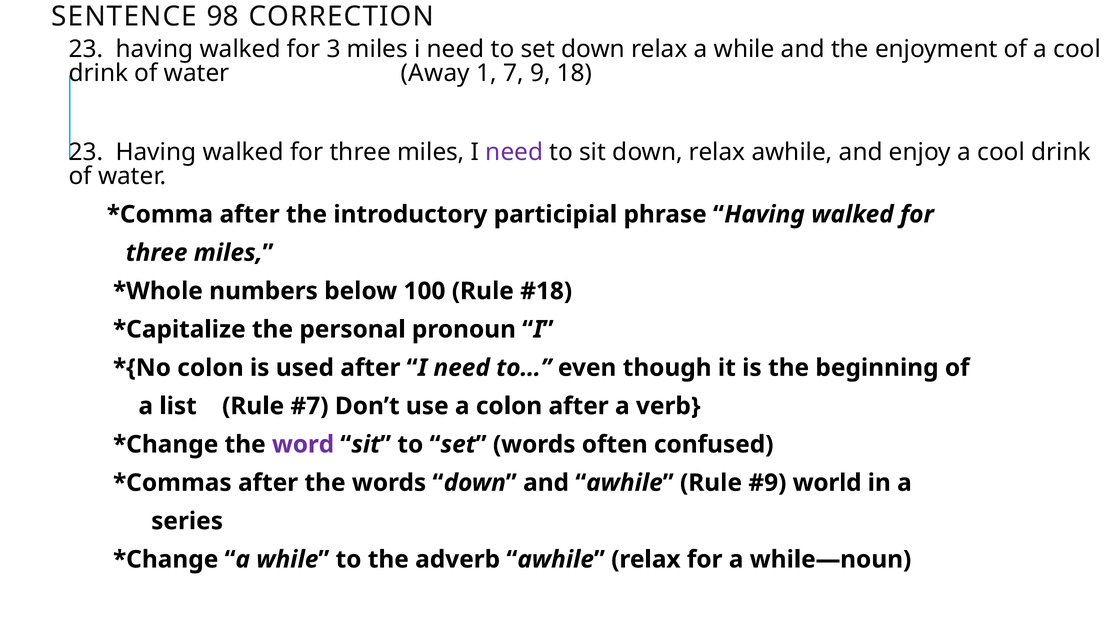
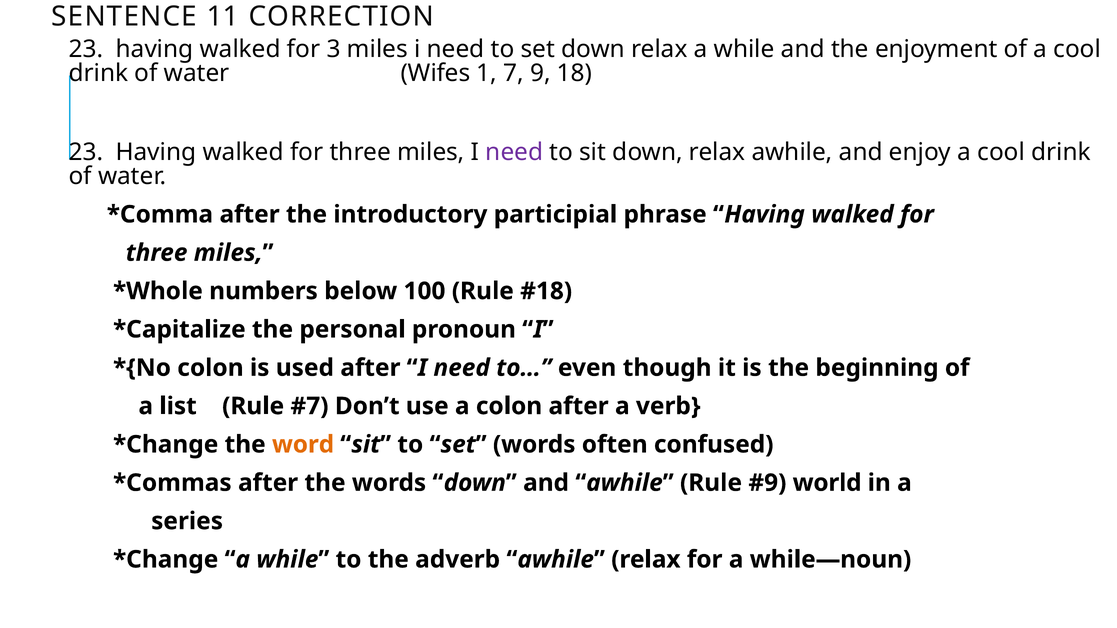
98: 98 -> 11
Away: Away -> Wifes
word colour: purple -> orange
